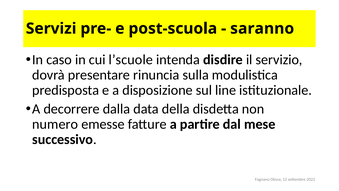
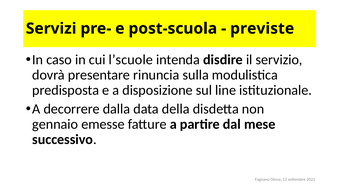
saranno: saranno -> previste
numero: numero -> gennaio
